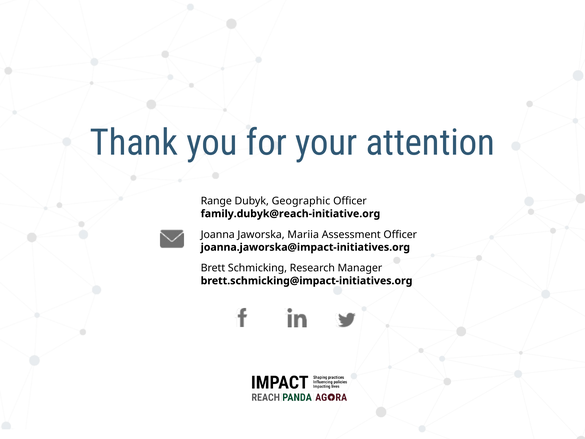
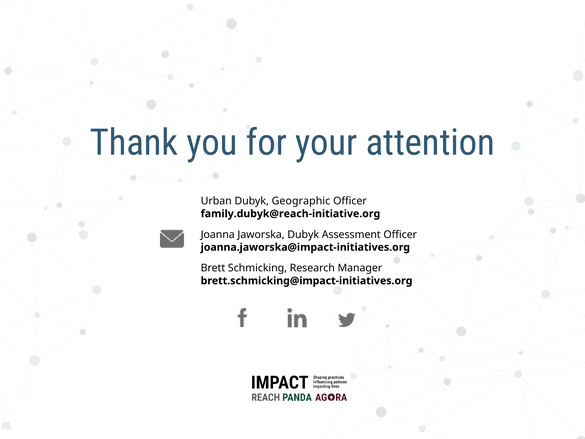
Range: Range -> Urban
Jaworska Mariia: Mariia -> Dubyk
